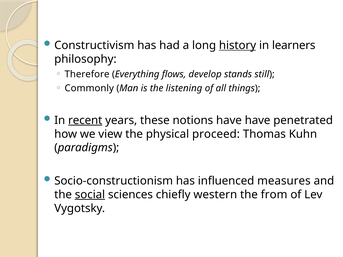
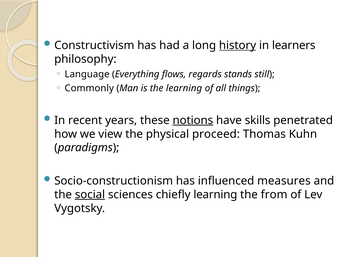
Therefore: Therefore -> Language
develop: develop -> regards
the listening: listening -> learning
recent underline: present -> none
notions underline: none -> present
have have: have -> skills
chiefly western: western -> learning
